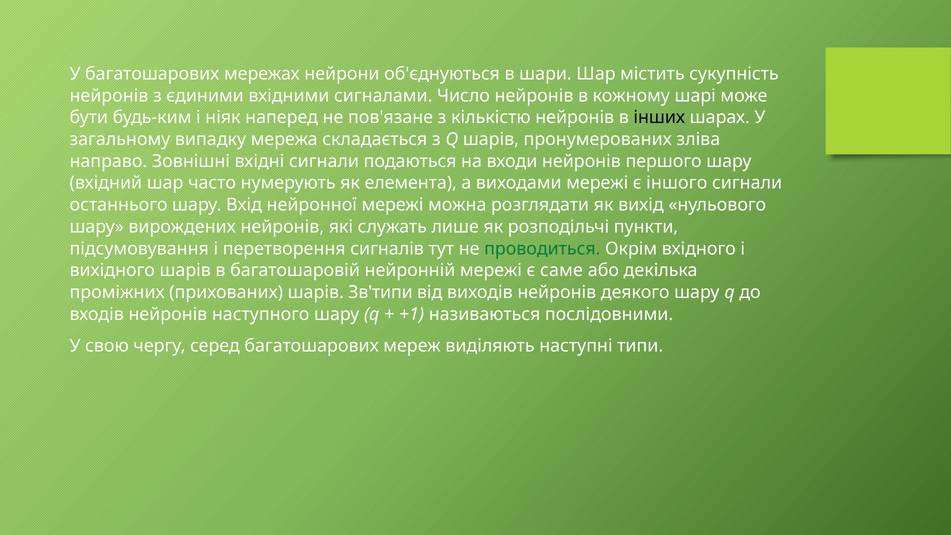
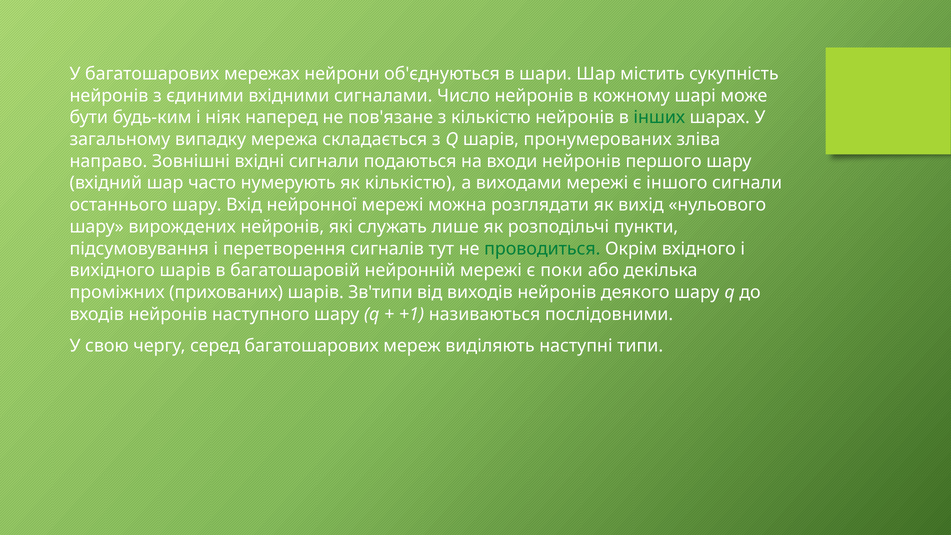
інших colour: black -> green
як елемента: елемента -> кількістю
саме: саме -> поки
